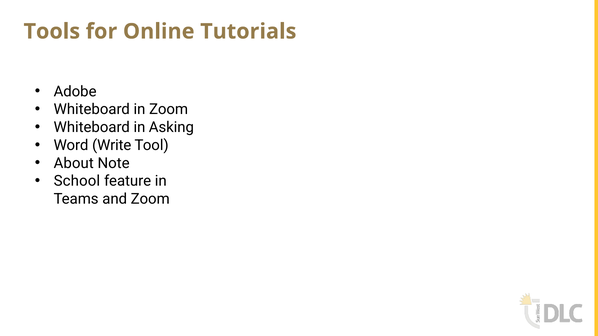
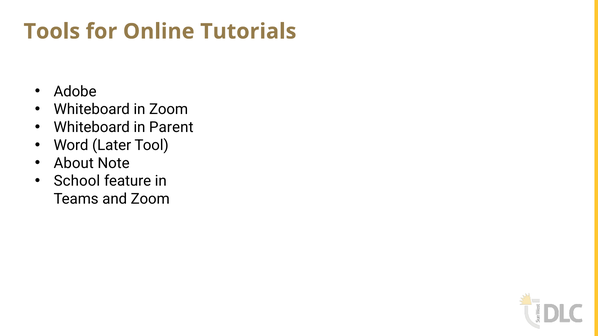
Asking: Asking -> Parent
Write: Write -> Later
